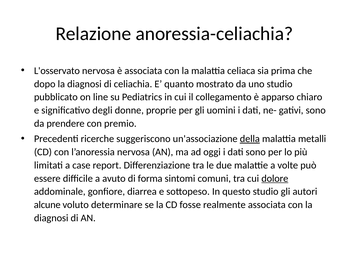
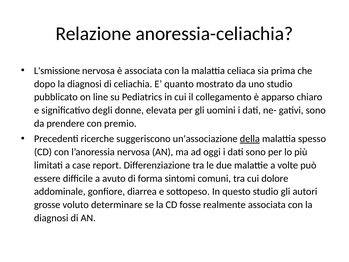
L'osservato: L'osservato -> L'smissione
proprie: proprie -> elevata
metalli: metalli -> spesso
dolore underline: present -> none
alcune: alcune -> grosse
